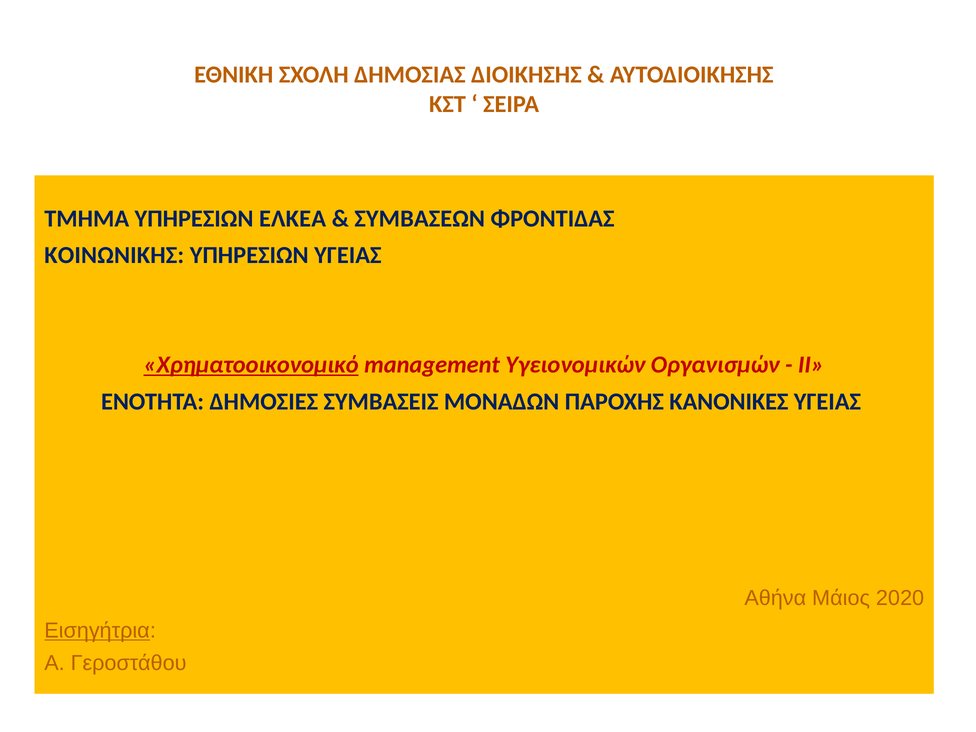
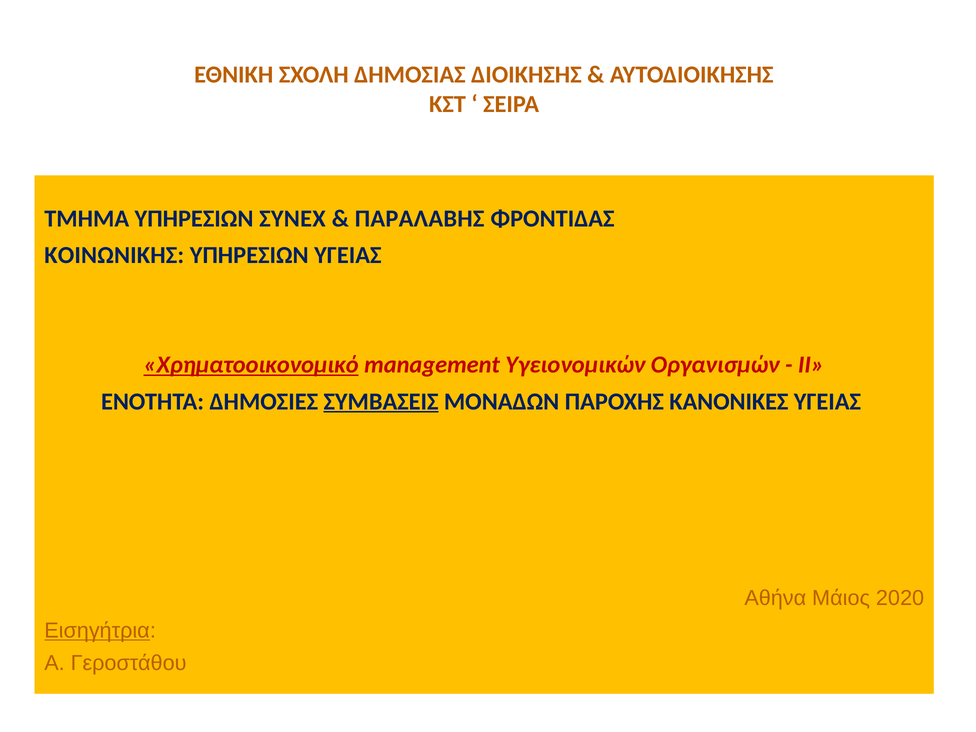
ΕΛΚΕΑ: ΕΛΚΕΑ -> ΣΥΝΕΧ
ΣΥΜΒΑΣΕΩΝ: ΣΥΜΒΑΣΕΩΝ -> ΠΑΡΑΛΑΒΗΣ
ΣΥΜΒΑΣΕΙΣ underline: none -> present
